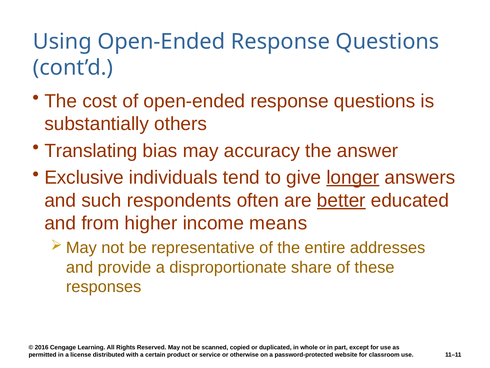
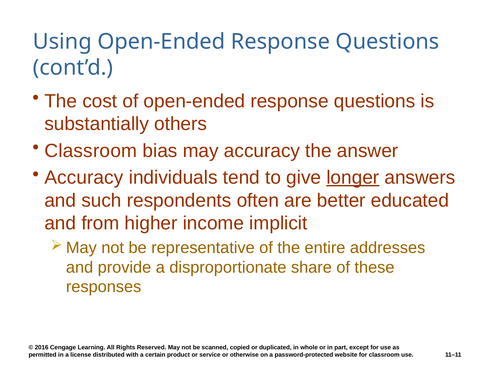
Translating at (91, 151): Translating -> Classroom
Exclusive at (84, 177): Exclusive -> Accuracy
better underline: present -> none
means: means -> implicit
